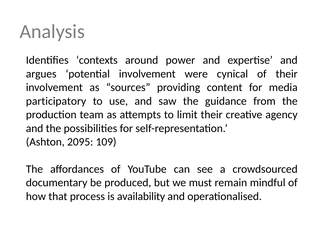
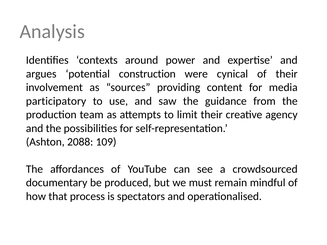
potential involvement: involvement -> construction
2095: 2095 -> 2088
availability: availability -> spectators
